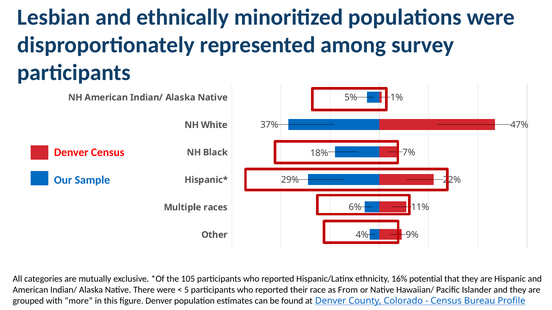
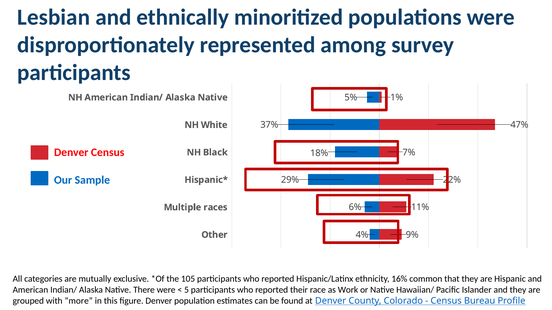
potential: potential -> common
From: From -> Work
